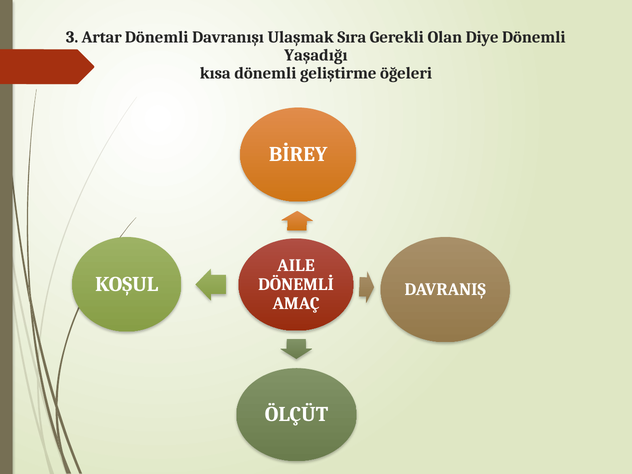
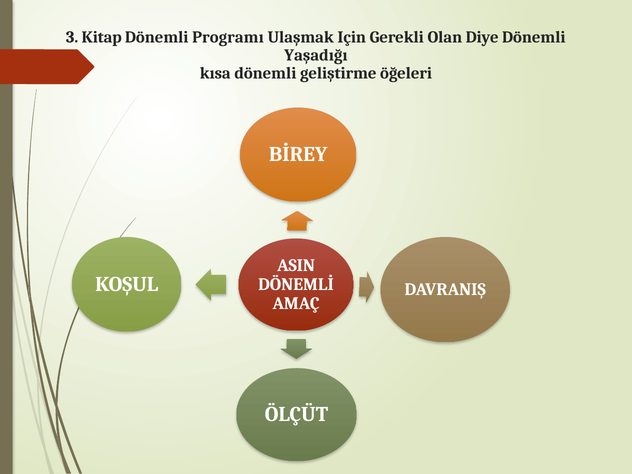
Artar: Artar -> Kitap
Davranışı: Davranışı -> Programı
Sıra: Sıra -> Için
AILE: AILE -> ASIN
